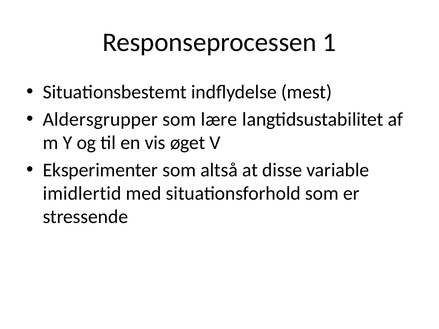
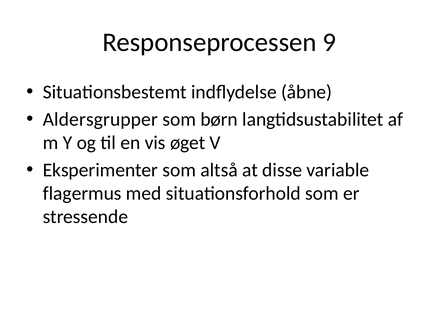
1: 1 -> 9
mest: mest -> åbne
lære: lære -> børn
imidlertid: imidlertid -> flagermus
